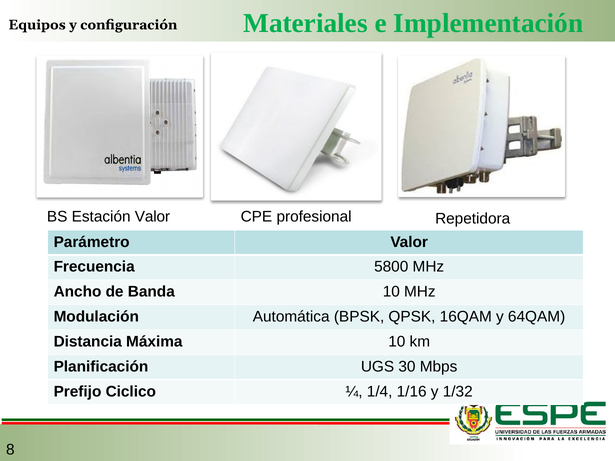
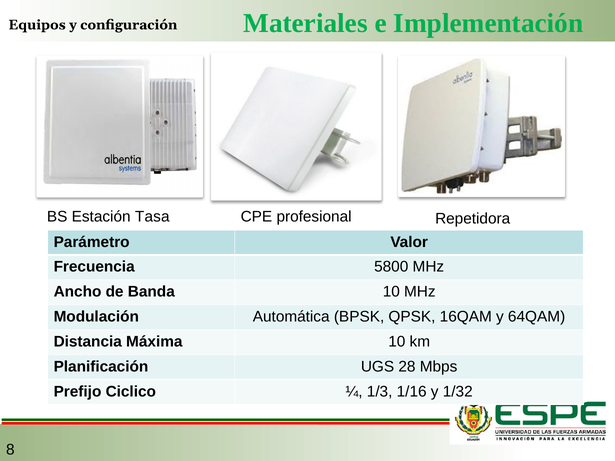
Estación Valor: Valor -> Tasa
30: 30 -> 28
1/4: 1/4 -> 1/3
